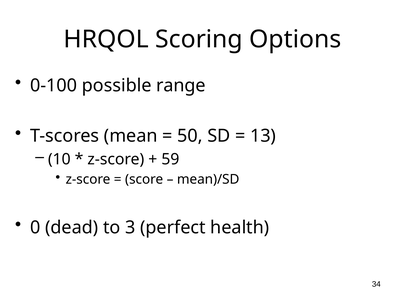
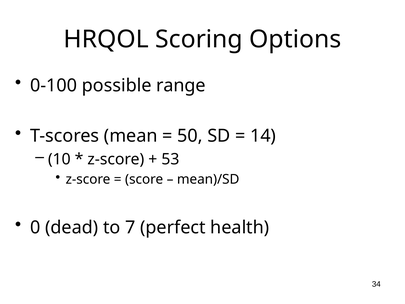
13: 13 -> 14
59: 59 -> 53
3: 3 -> 7
